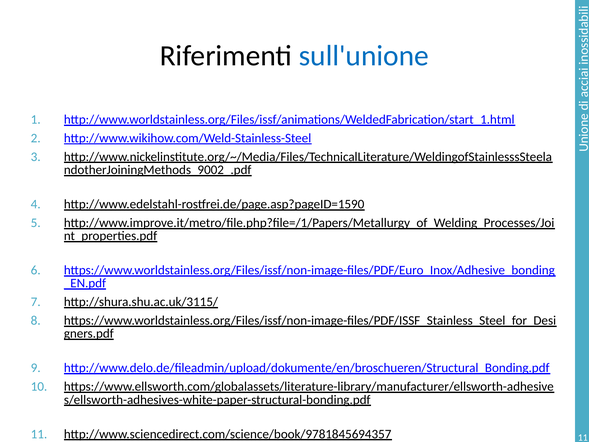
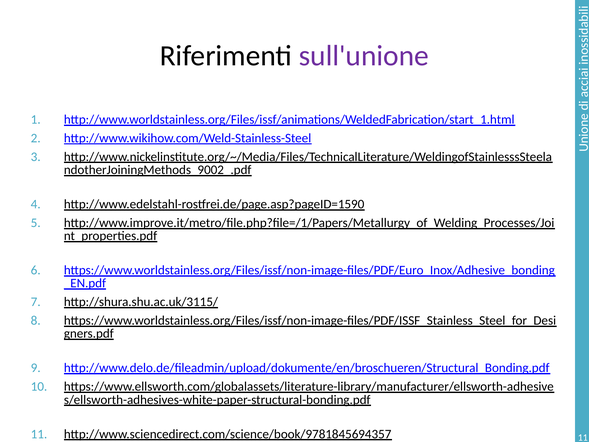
sull'unione colour: blue -> purple
